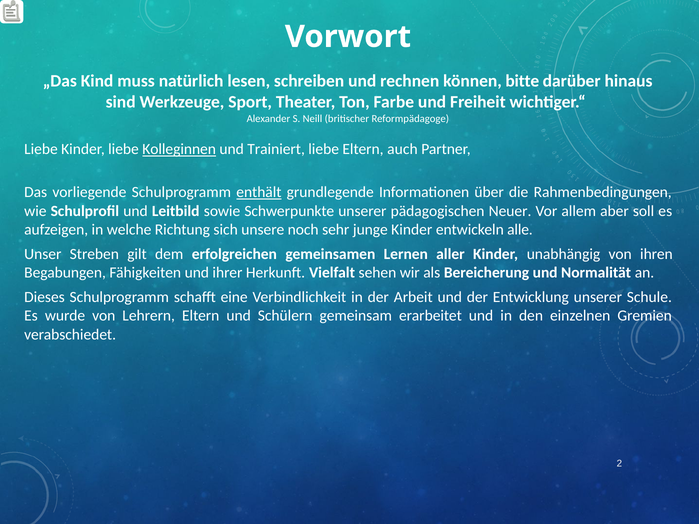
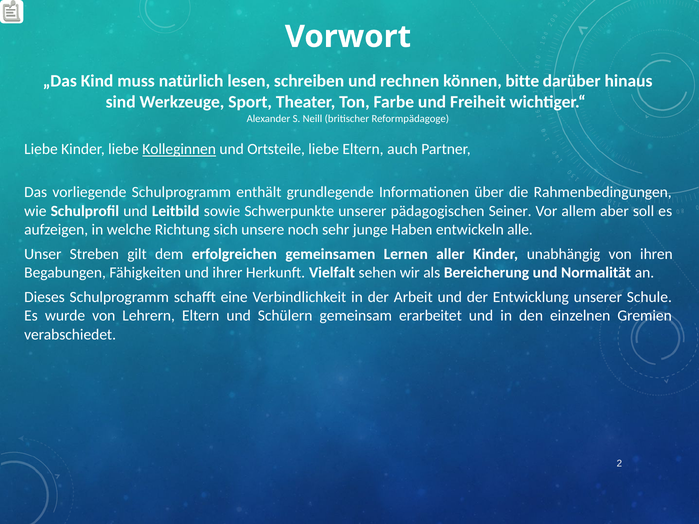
Trainiert: Trainiert -> Ortsteile
enthält underline: present -> none
Neuer: Neuer -> Seiner
junge Kinder: Kinder -> Haben
